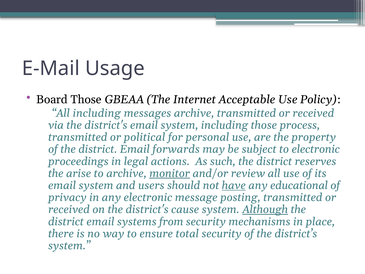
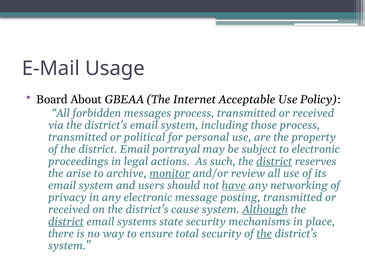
Board Those: Those -> About
All including: including -> forbidden
messages archive: archive -> process
forwards: forwards -> portrayal
district at (274, 161) underline: none -> present
educational: educational -> networking
district at (66, 221) underline: none -> present
from: from -> state
the at (264, 233) underline: none -> present
